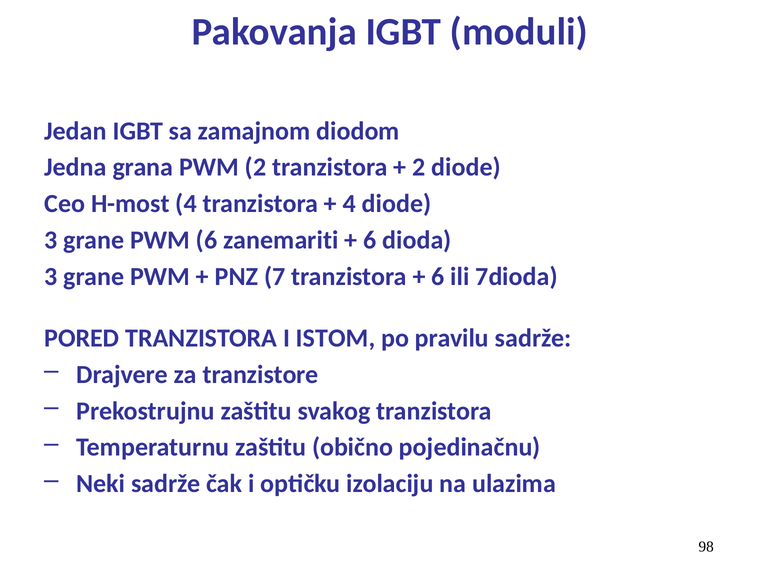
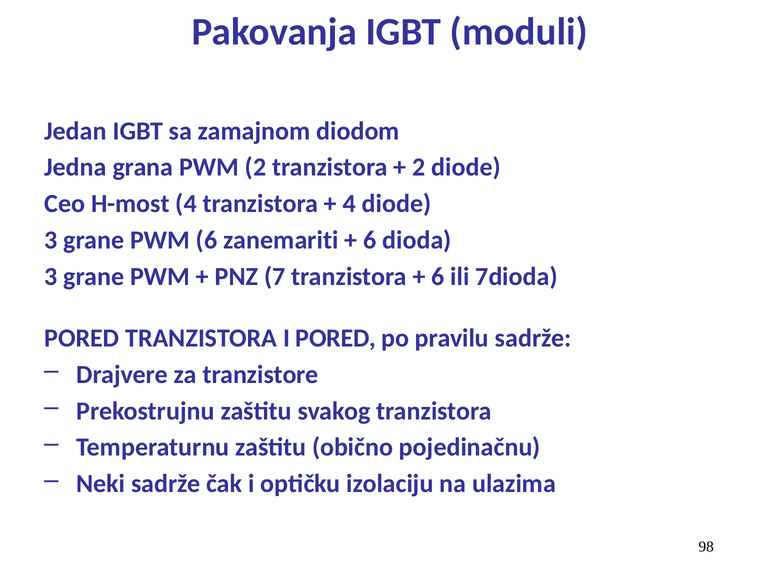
I ISTOM: ISTOM -> PORED
